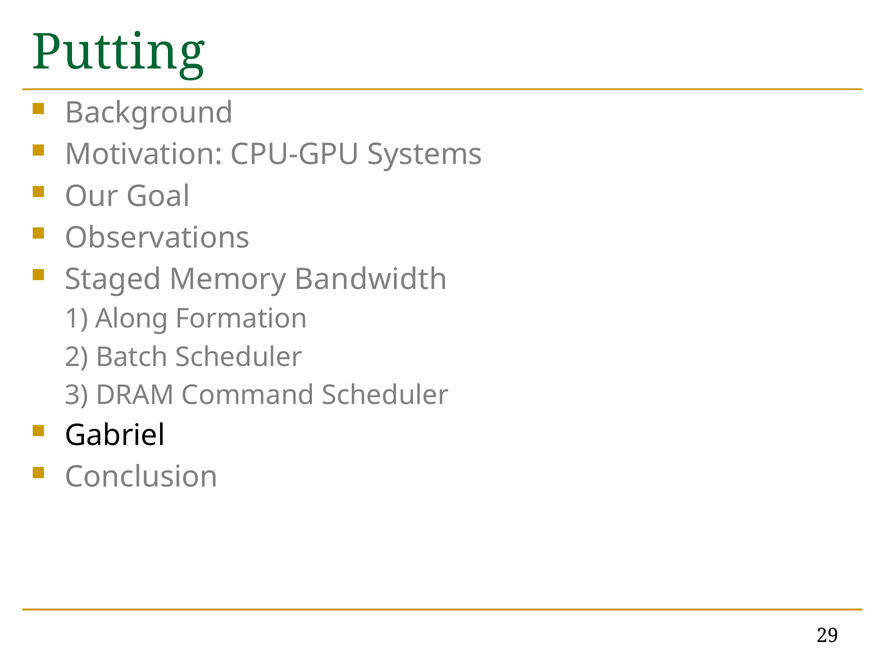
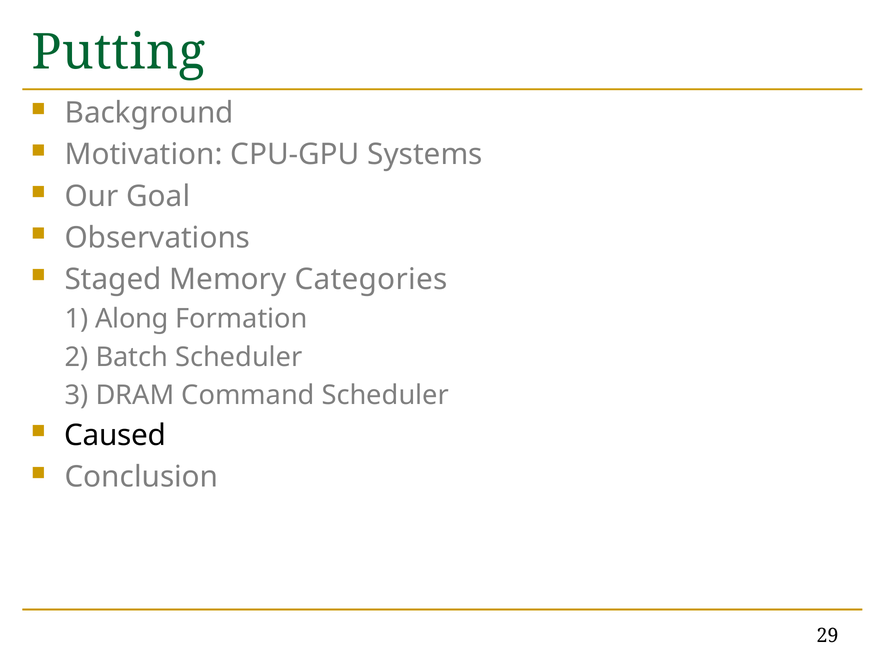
Bandwidth: Bandwidth -> Categories
Gabriel: Gabriel -> Caused
